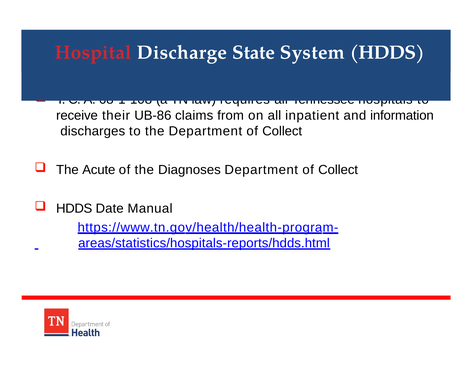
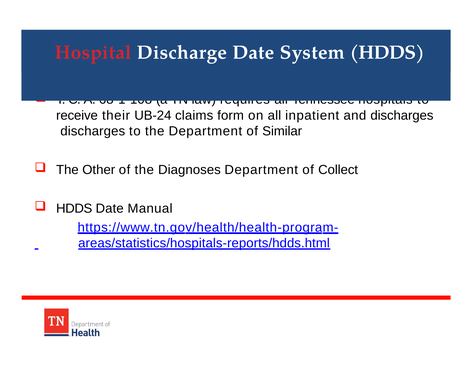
Discharge State: State -> Date
UB-86: UB-86 -> UB-24
from: from -> form
and information: information -> discharges
the Department of Collect: Collect -> Similar
Acute: Acute -> Other
